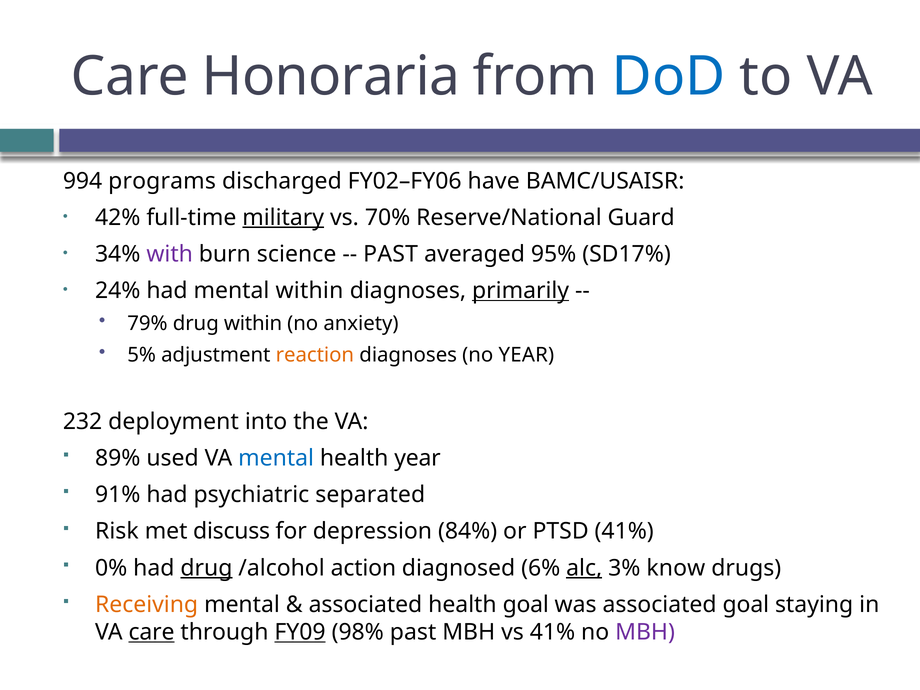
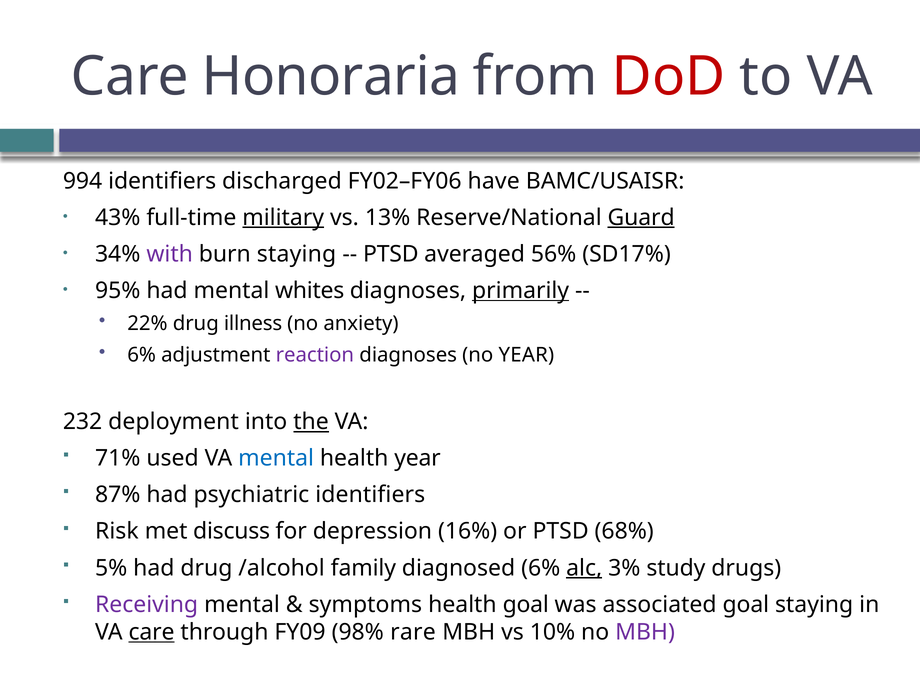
DoD colour: blue -> red
994 programs: programs -> identifiers
42%: 42% -> 43%
70%: 70% -> 13%
Guard underline: none -> present
burn science: science -> staying
PAST at (391, 254): PAST -> PTSD
95%: 95% -> 56%
24%: 24% -> 95%
mental within: within -> whites
79%: 79% -> 22%
drug within: within -> illness
5% at (142, 355): 5% -> 6%
reaction colour: orange -> purple
the underline: none -> present
89%: 89% -> 71%
91%: 91% -> 87%
psychiatric separated: separated -> identifiers
84%: 84% -> 16%
PTSD 41%: 41% -> 68%
0%: 0% -> 5%
drug at (206, 568) underline: present -> none
action: action -> family
know: know -> study
Receiving colour: orange -> purple
associated at (365, 605): associated -> symptoms
FY09 underline: present -> none
98% past: past -> rare
vs 41%: 41% -> 10%
